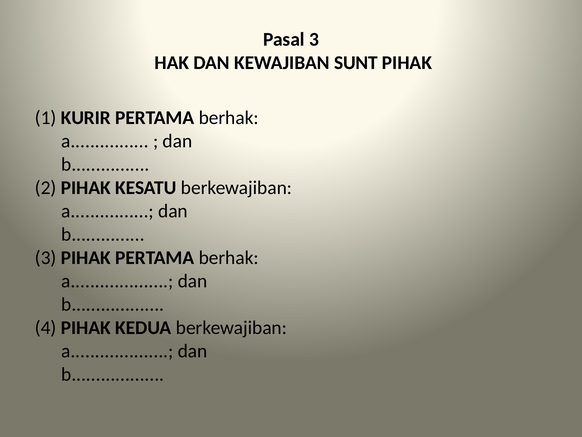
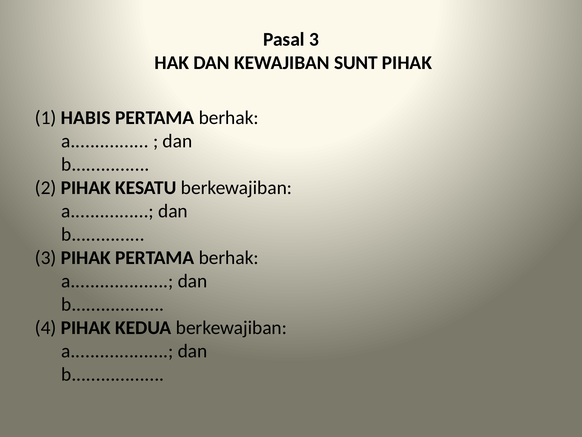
KURIR: KURIR -> HABIS
